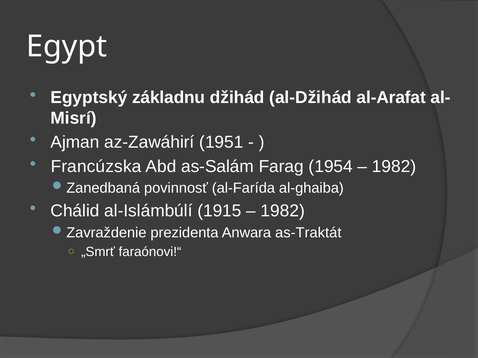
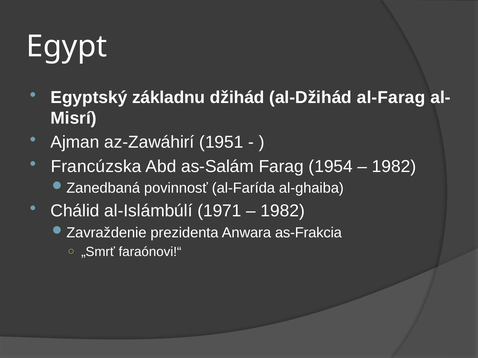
al-Arafat: al-Arafat -> al-Farag
1915: 1915 -> 1971
as-Traktát: as-Traktát -> as-Frakcia
